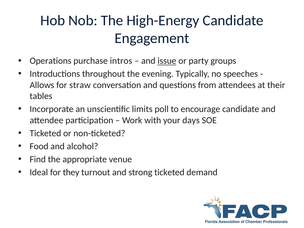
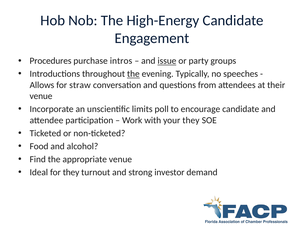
Operations: Operations -> Procedures
the at (133, 74) underline: none -> present
tables at (41, 96): tables -> venue
your days: days -> they
strong ticketed: ticketed -> investor
